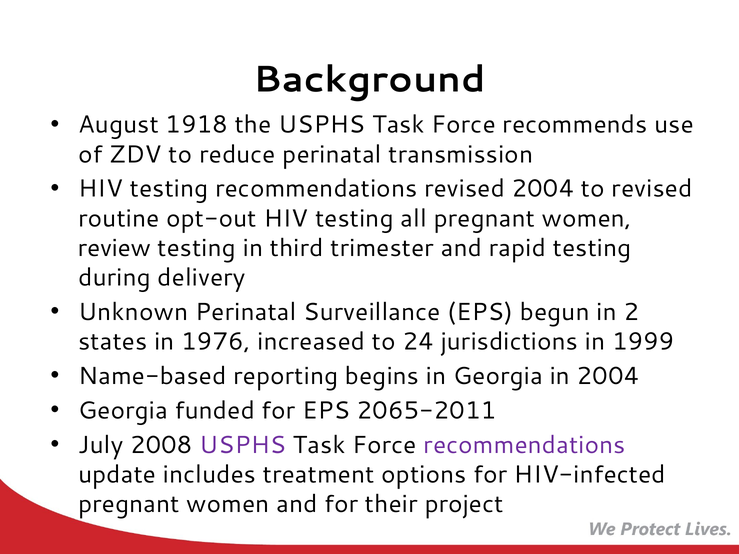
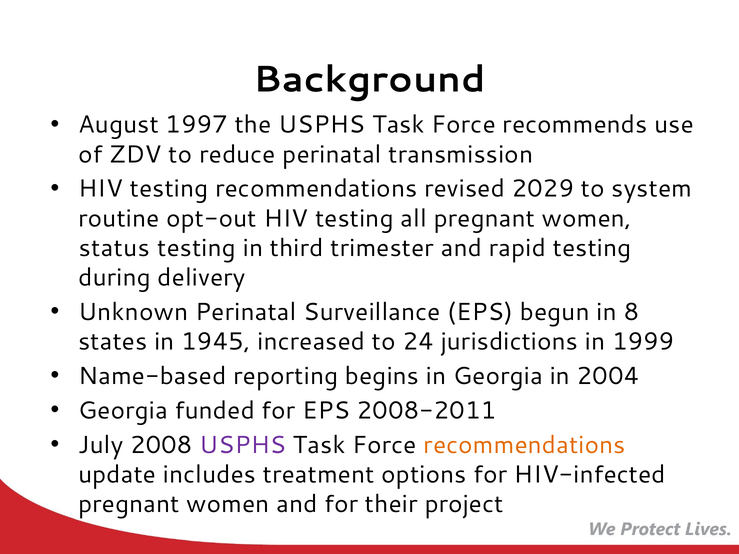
1918: 1918 -> 1997
revised 2004: 2004 -> 2029
to revised: revised -> system
review: review -> status
2: 2 -> 8
1976: 1976 -> 1945
2065-2011: 2065-2011 -> 2008-2011
recommendations at (525, 445) colour: purple -> orange
